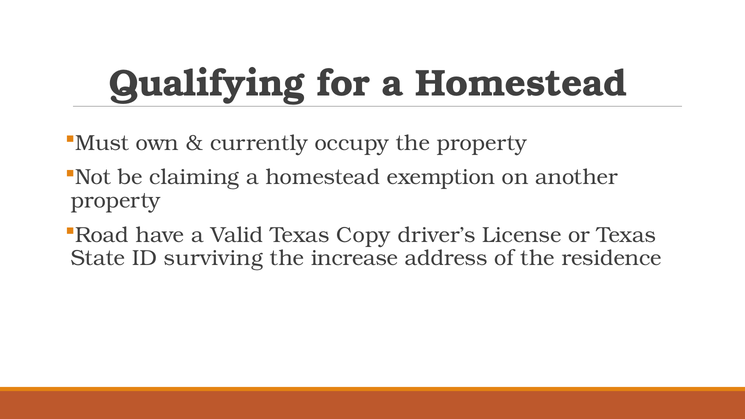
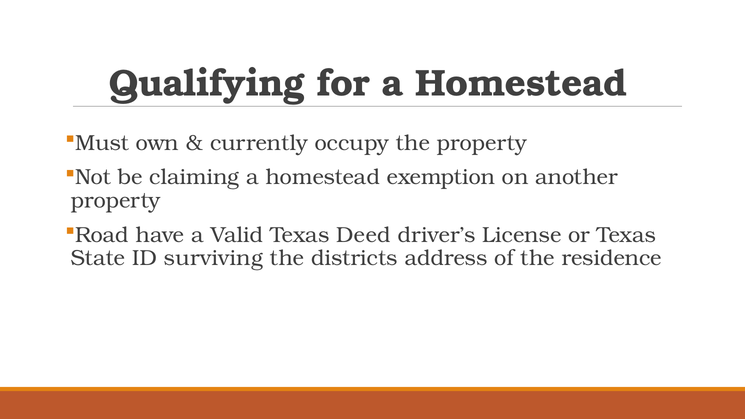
Copy: Copy -> Deed
increase: increase -> districts
